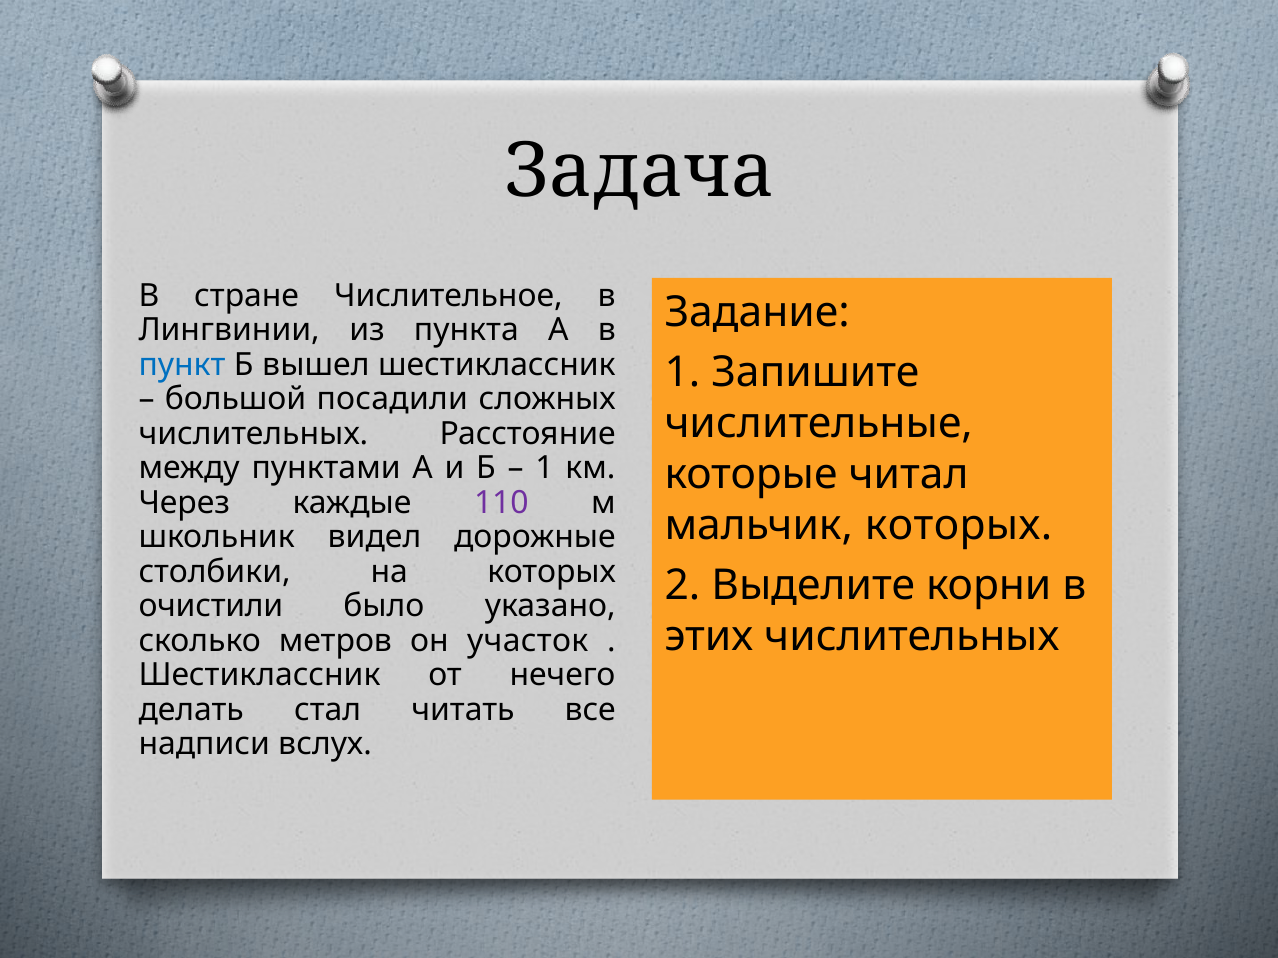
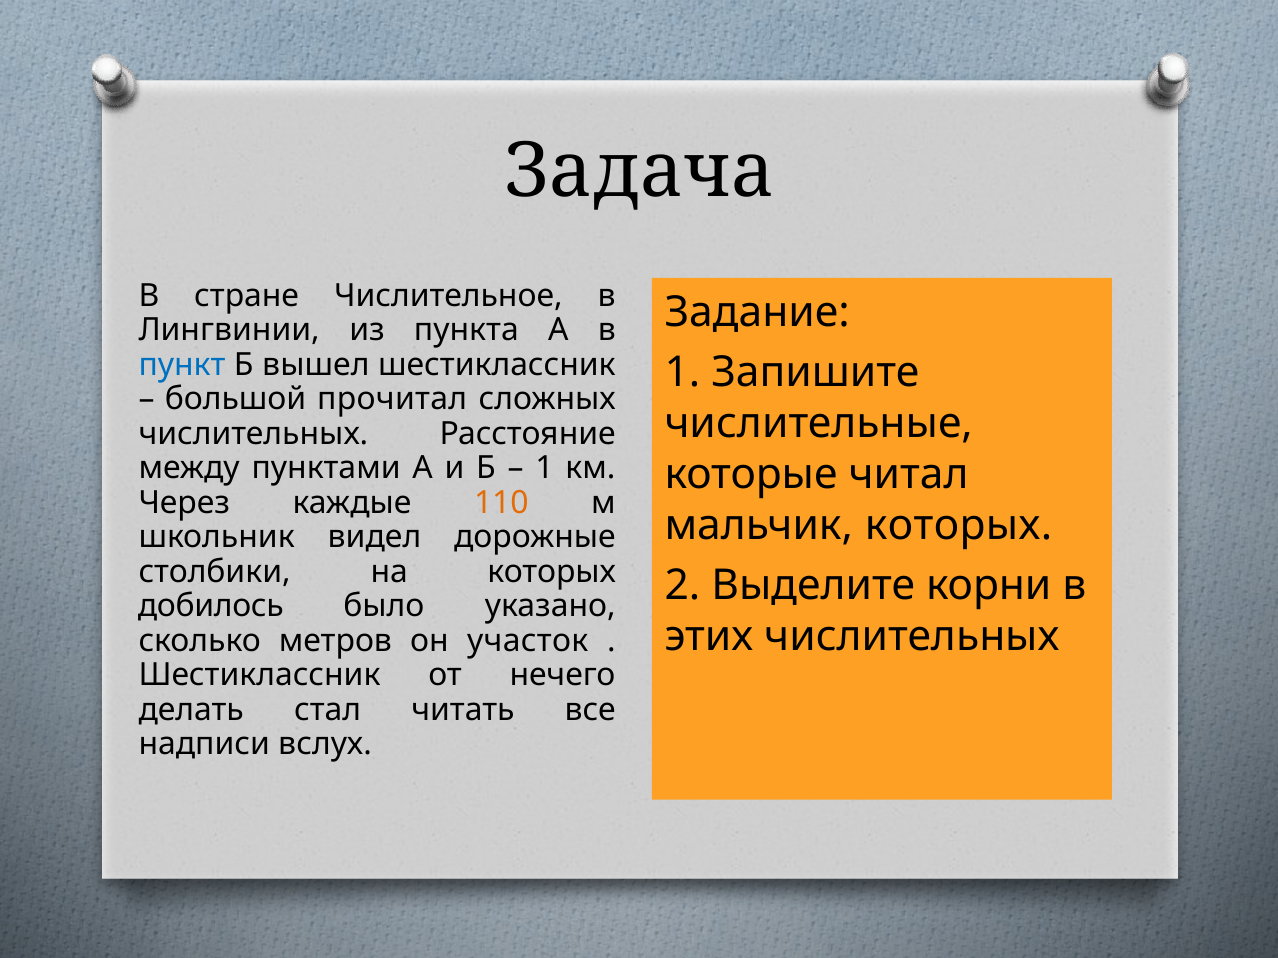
посадили: посадили -> прочитал
110 colour: purple -> orange
очистили: очистили -> добилось
